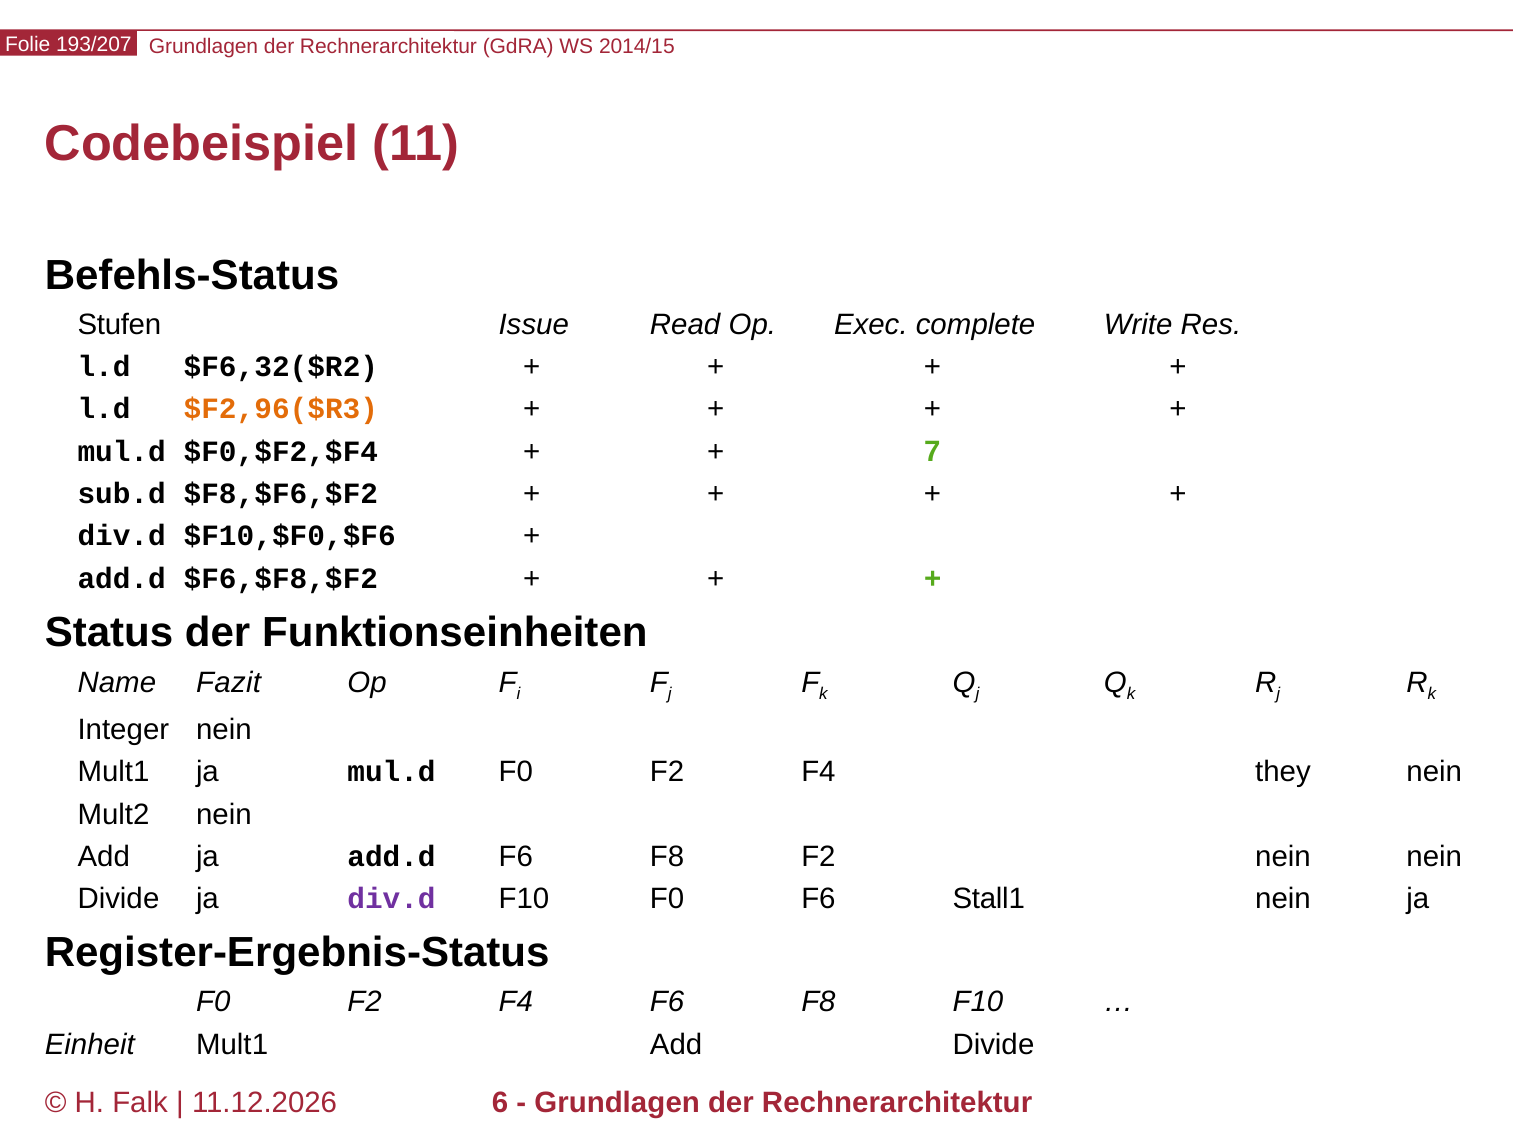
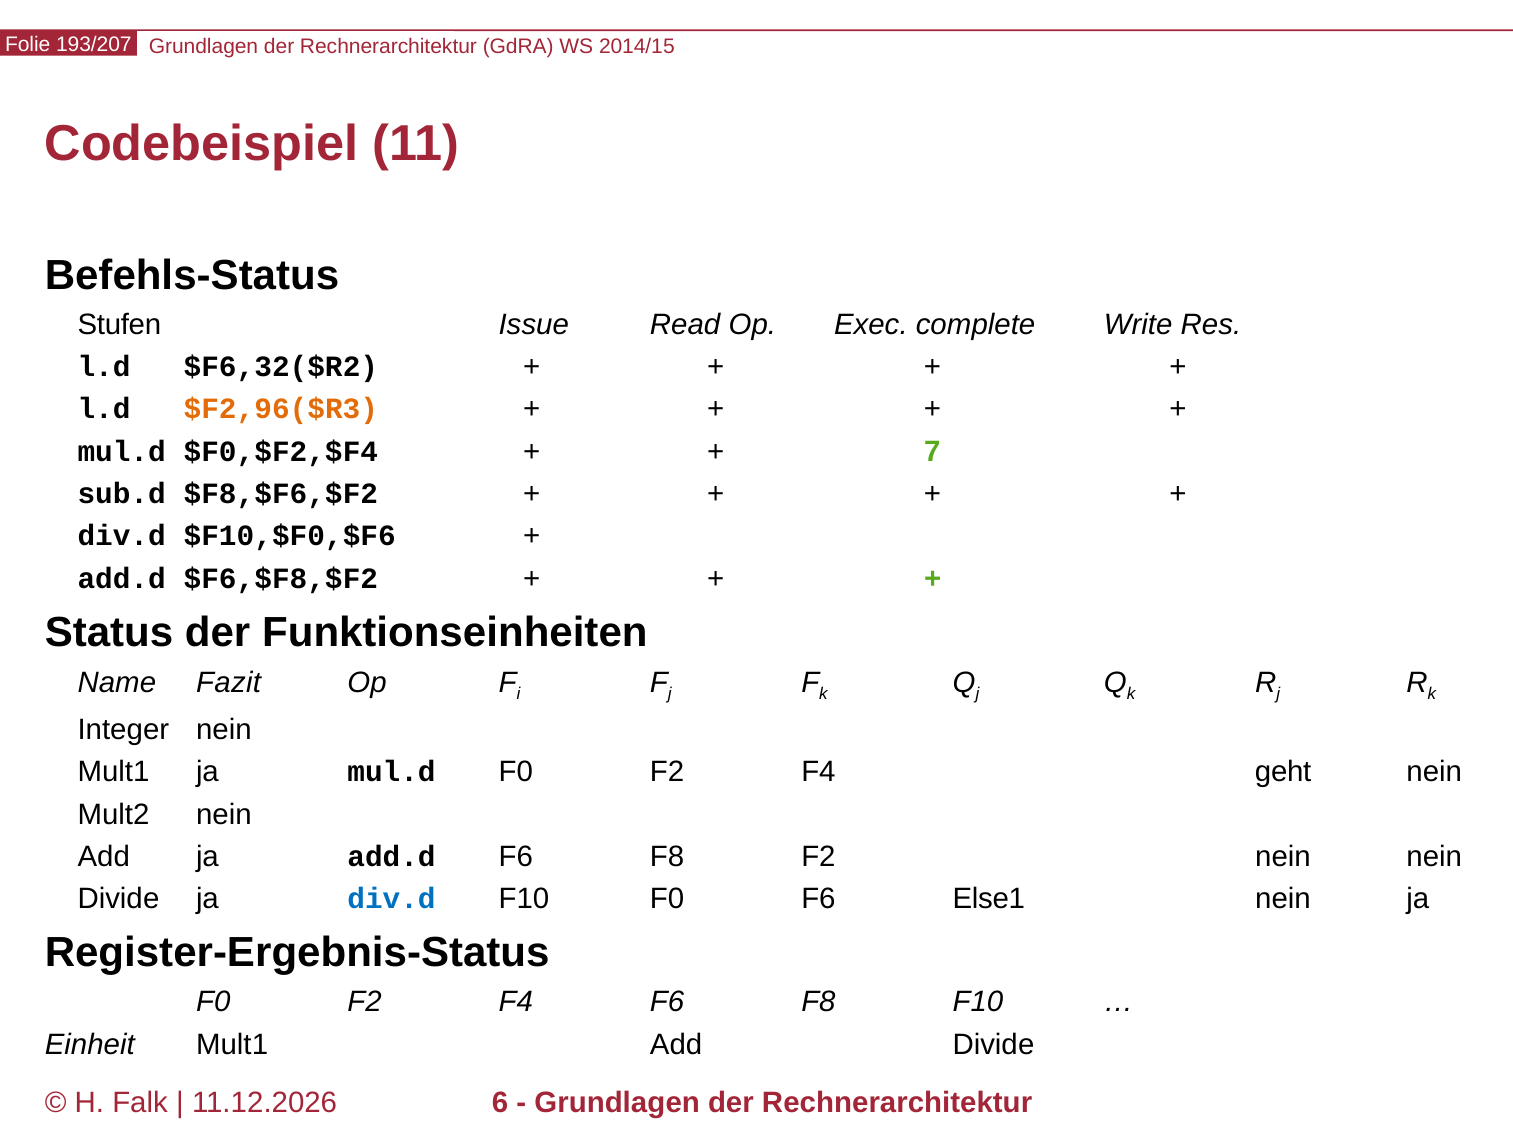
they: they -> geht
div.d at (391, 899) colour: purple -> blue
Stall1: Stall1 -> Else1
